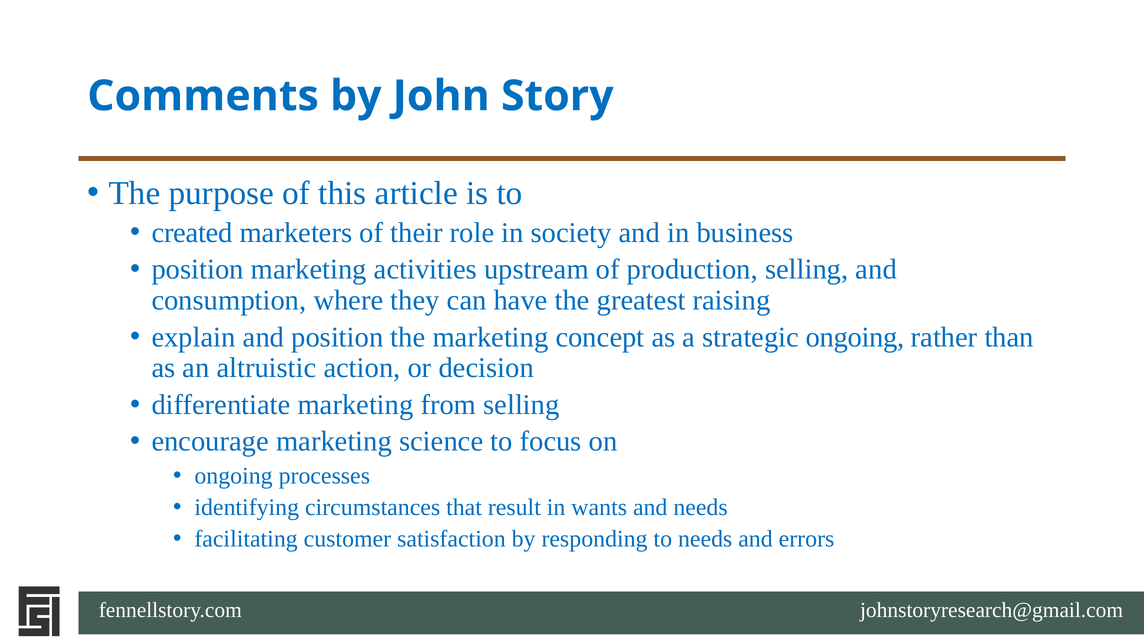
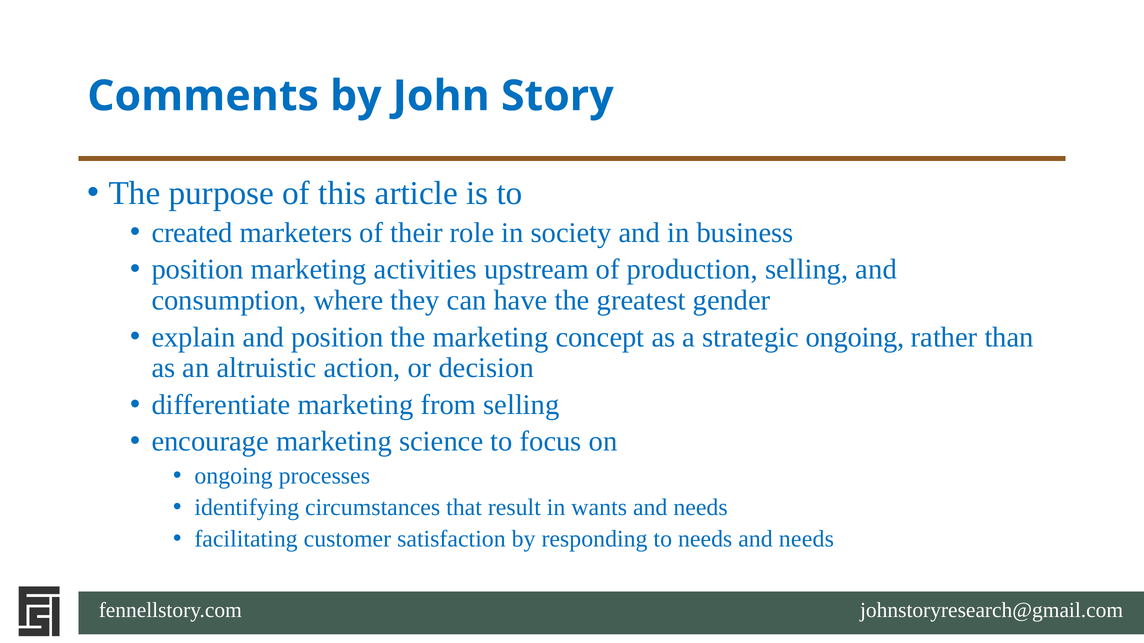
raising: raising -> gender
needs and errors: errors -> needs
